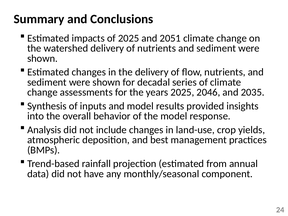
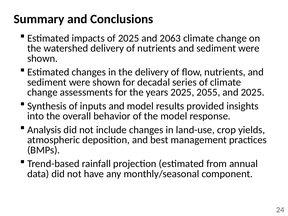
2051: 2051 -> 2063
2046: 2046 -> 2055
and 2035: 2035 -> 2025
